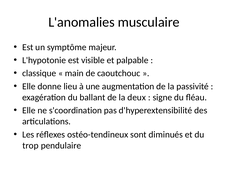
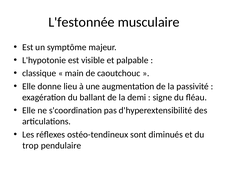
L'anomalies: L'anomalies -> L'festonnée
deux: deux -> demi
